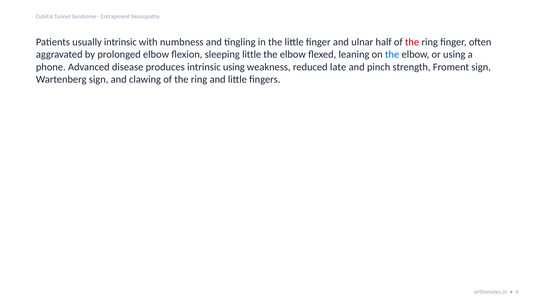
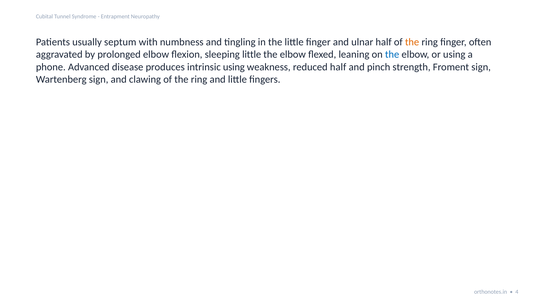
usually intrinsic: intrinsic -> septum
the at (412, 42) colour: red -> orange
reduced late: late -> half
